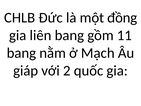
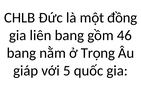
11: 11 -> 46
Mạch: Mạch -> Trọng
2: 2 -> 5
